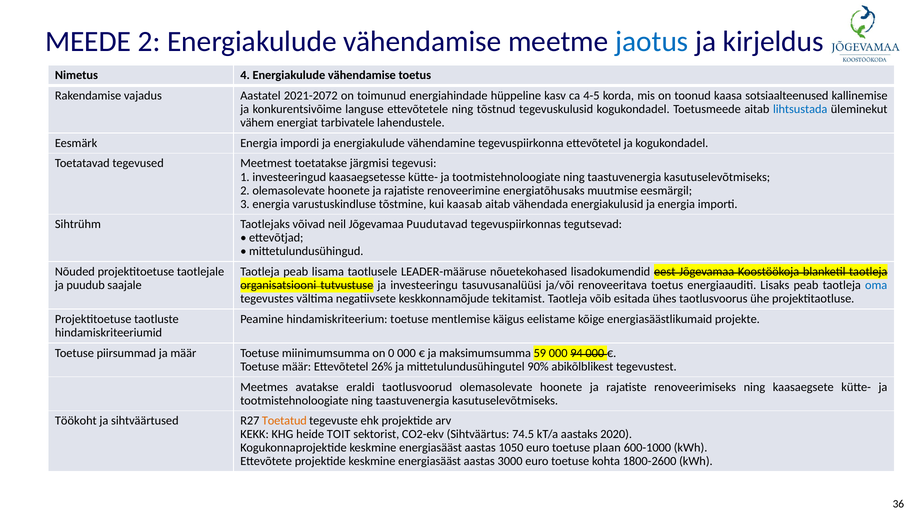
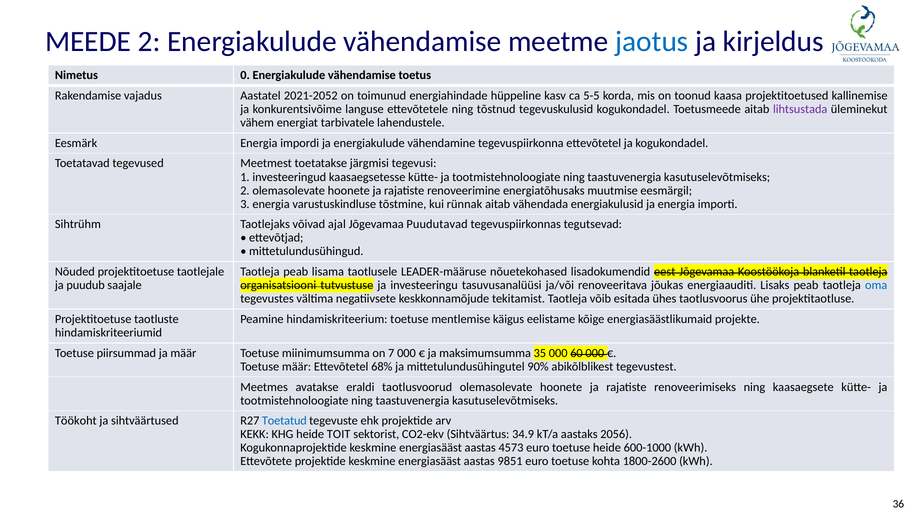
4: 4 -> 0
2021-2072: 2021-2072 -> 2021-2052
4-5: 4-5 -> 5-5
sotsiaalteenused: sotsiaalteenused -> projektitoetused
lihtsustada colour: blue -> purple
kaasab: kaasab -> rünnak
neil: neil -> ajal
renoveeritava toetus: toetus -> jõukas
0: 0 -> 7
59: 59 -> 35
94: 94 -> 60
26%: 26% -> 68%
Toetatud colour: orange -> blue
74.5: 74.5 -> 34.9
2020: 2020 -> 2056
1050: 1050 -> 4573
toetuse plaan: plaan -> heide
3000: 3000 -> 9851
